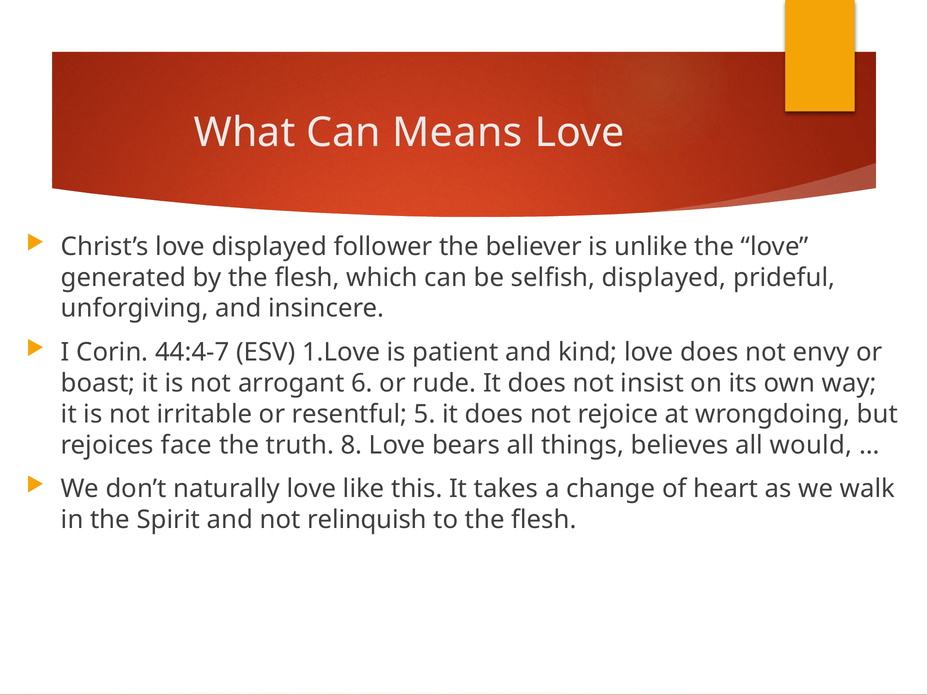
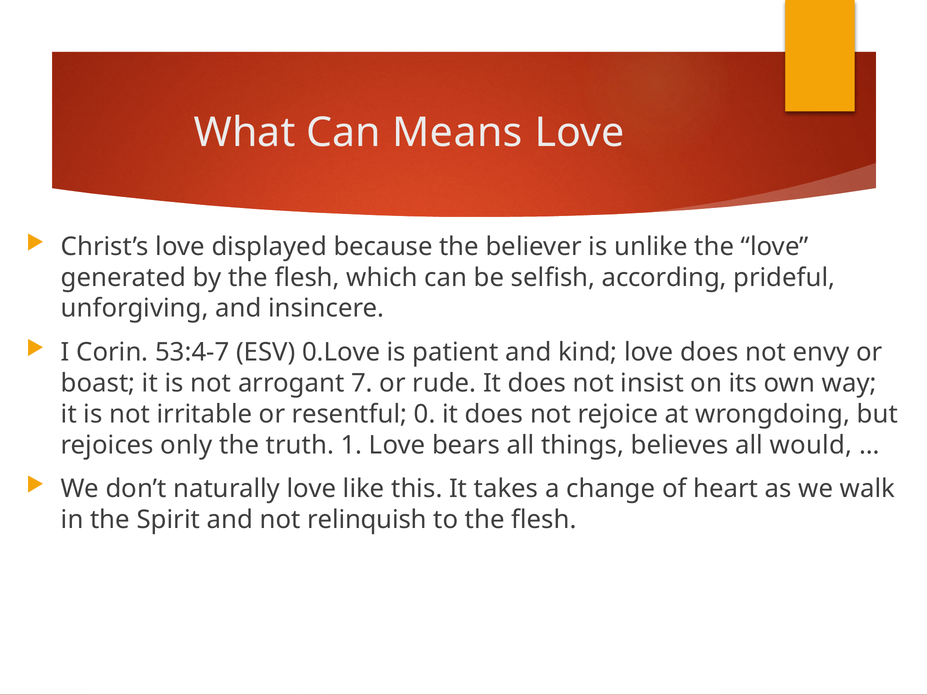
follower: follower -> because
selfish displayed: displayed -> according
44:4-7: 44:4-7 -> 53:4-7
1.Love: 1.Love -> 0.Love
6: 6 -> 7
5: 5 -> 0
face: face -> only
8: 8 -> 1
